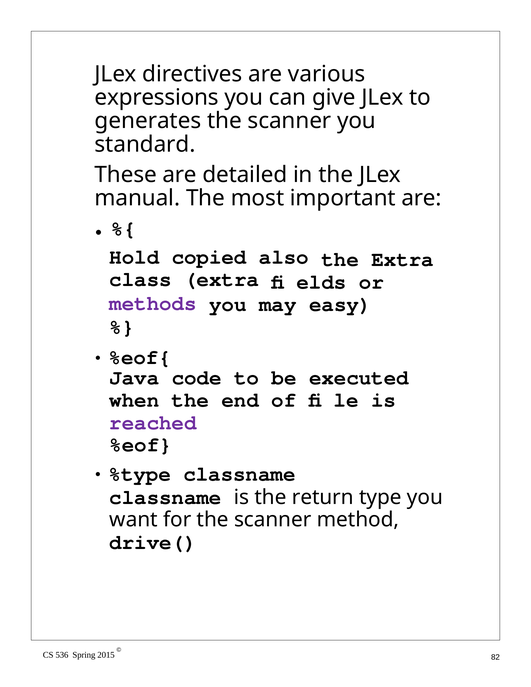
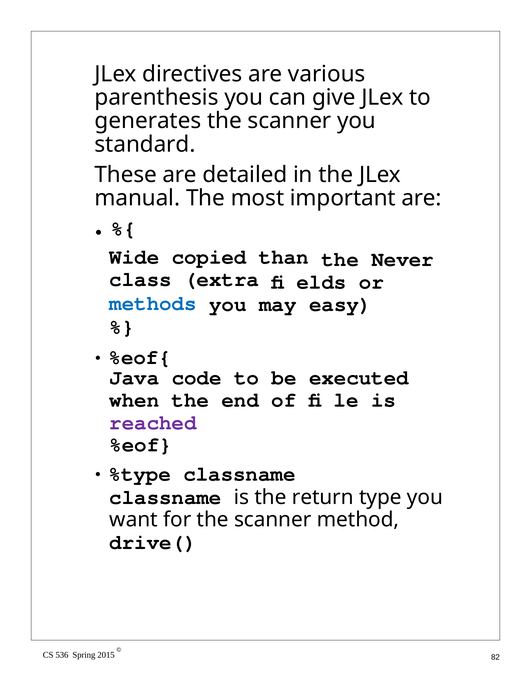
expressions: expressions -> parenthesis
Hold: Hold -> Wide
also: also -> than
the Extra: Extra -> Never
methods colour: purple -> blue
